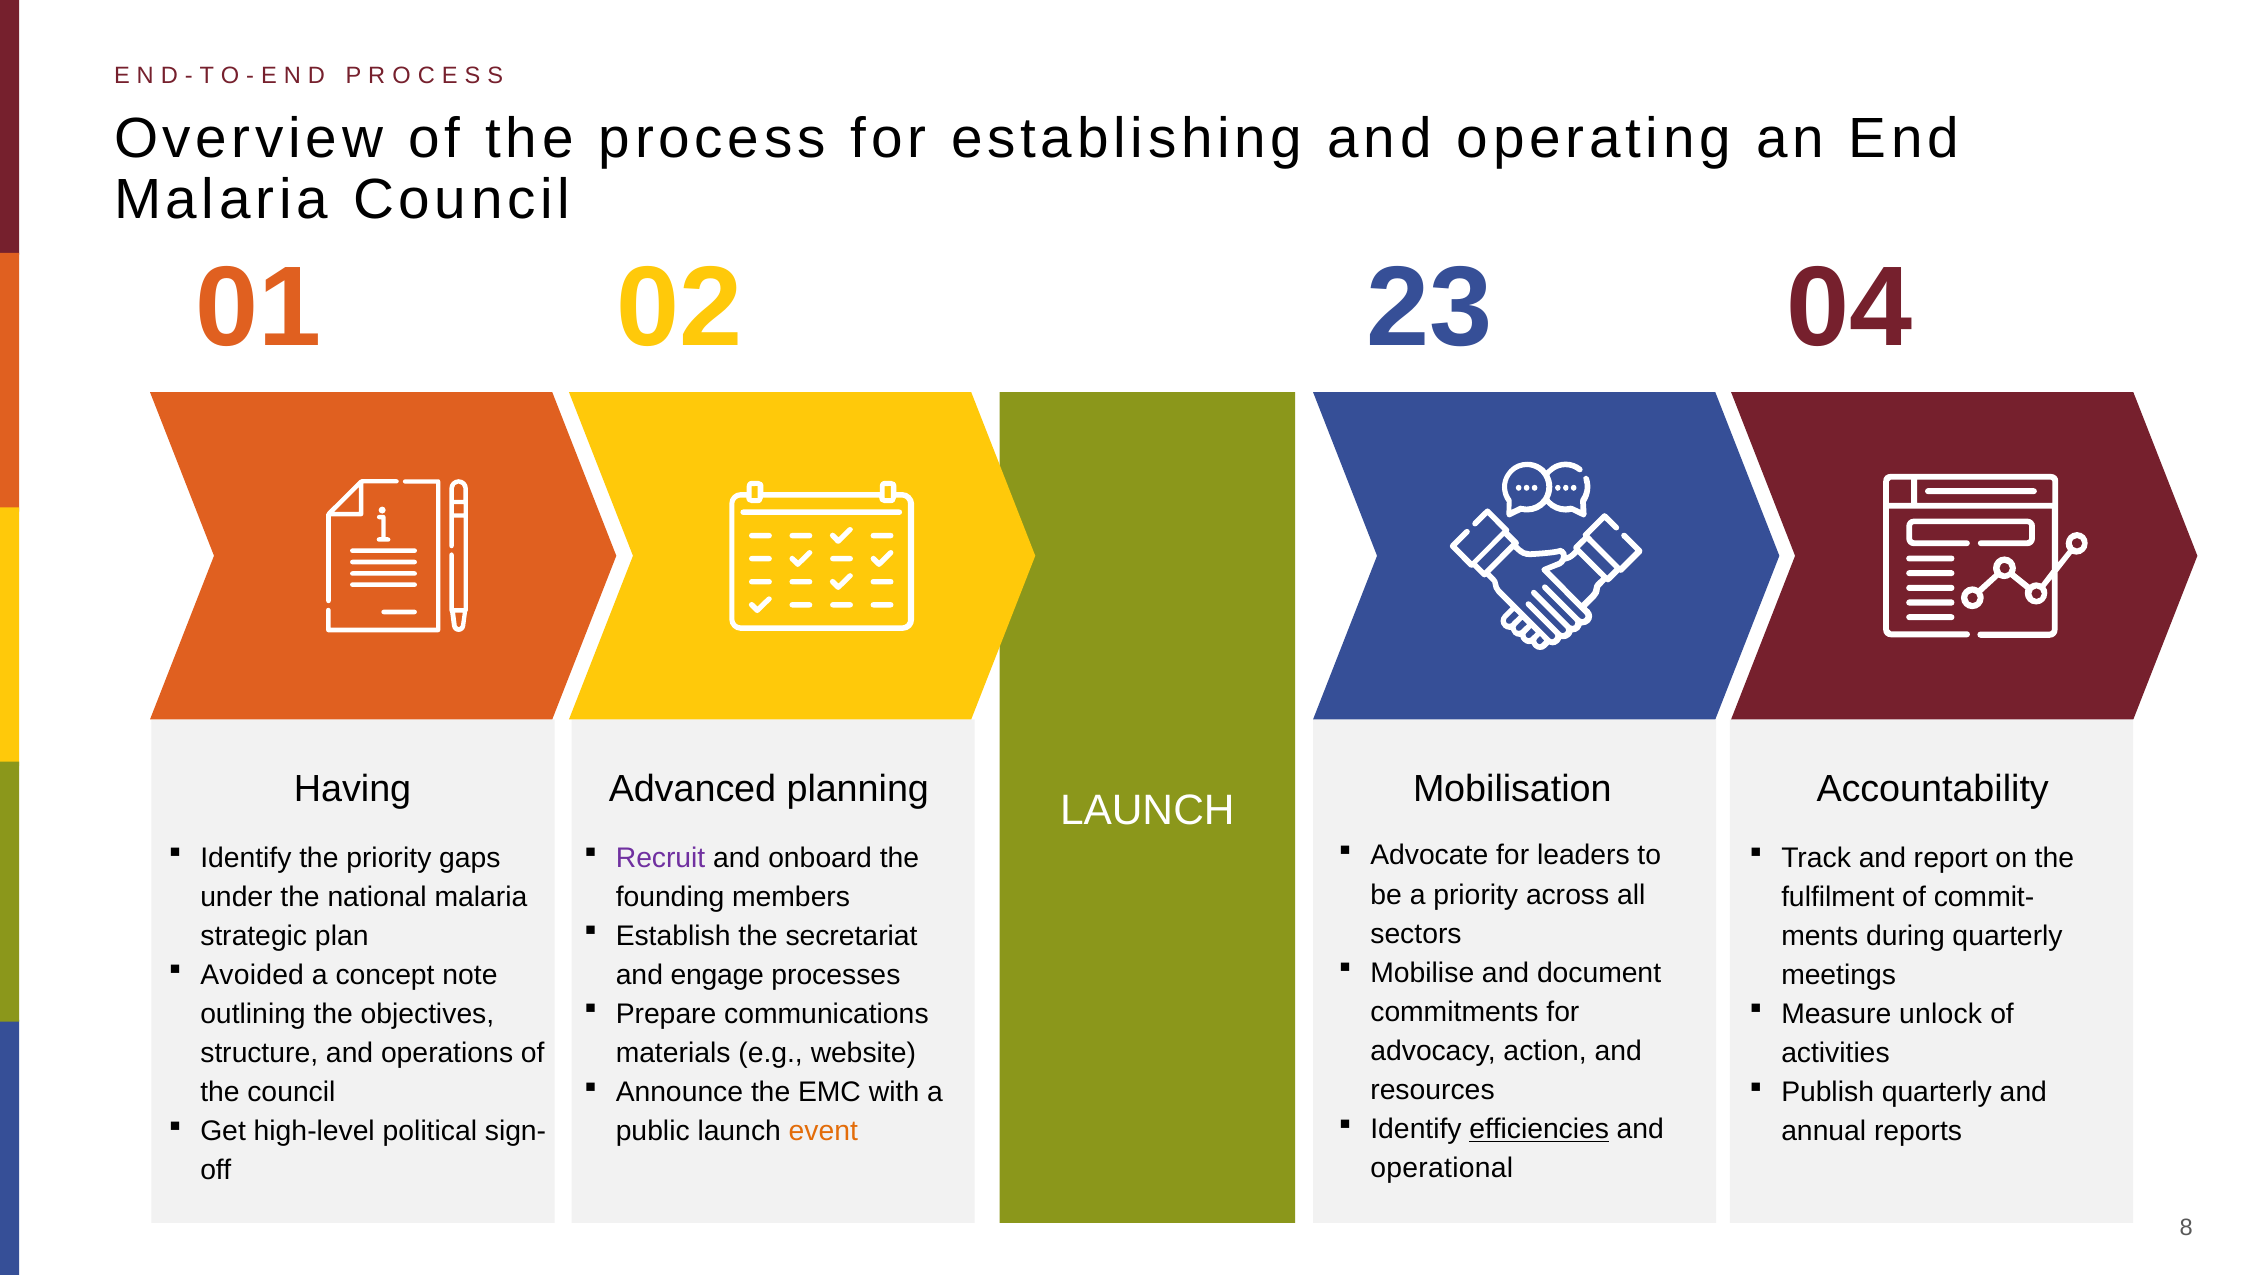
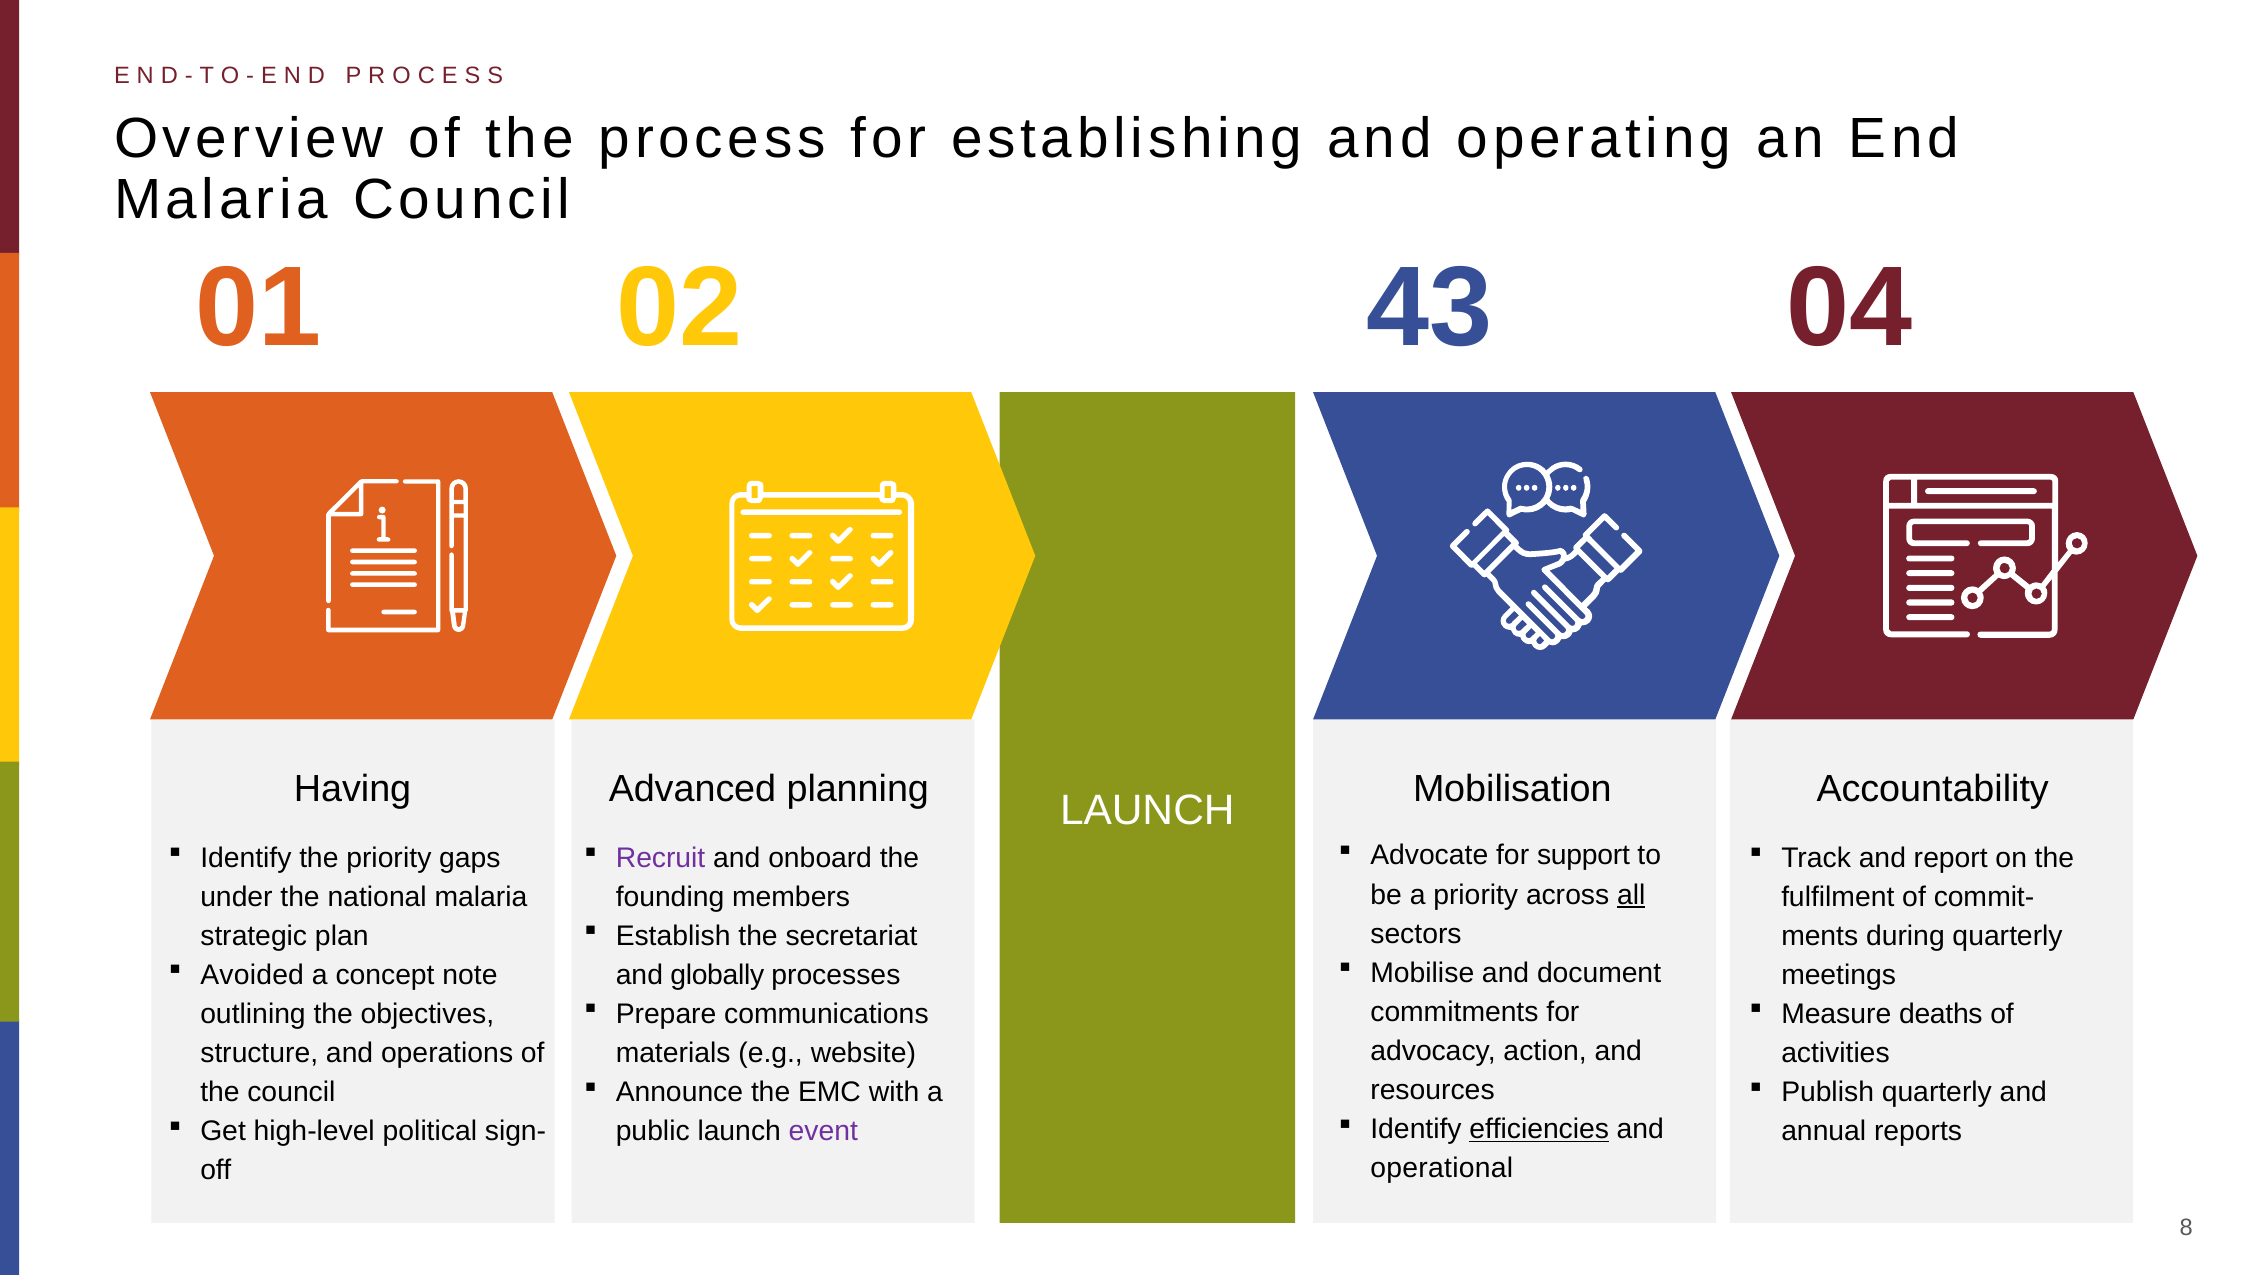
23: 23 -> 43
leaders: leaders -> support
all underline: none -> present
engage: engage -> globally
unlock: unlock -> deaths
event colour: orange -> purple
